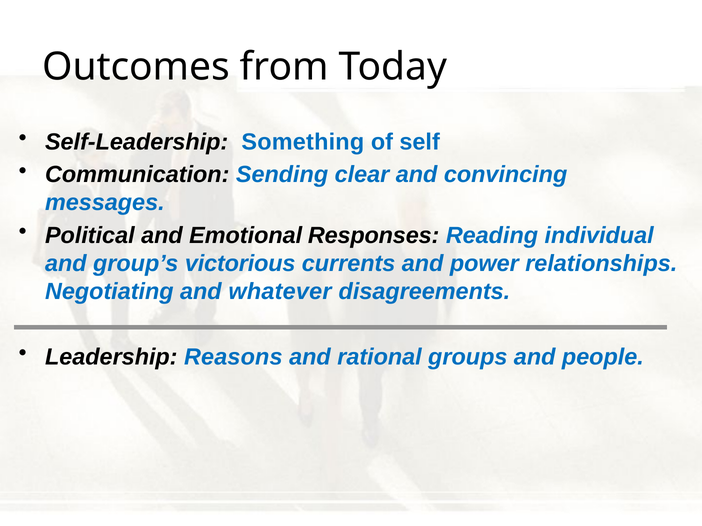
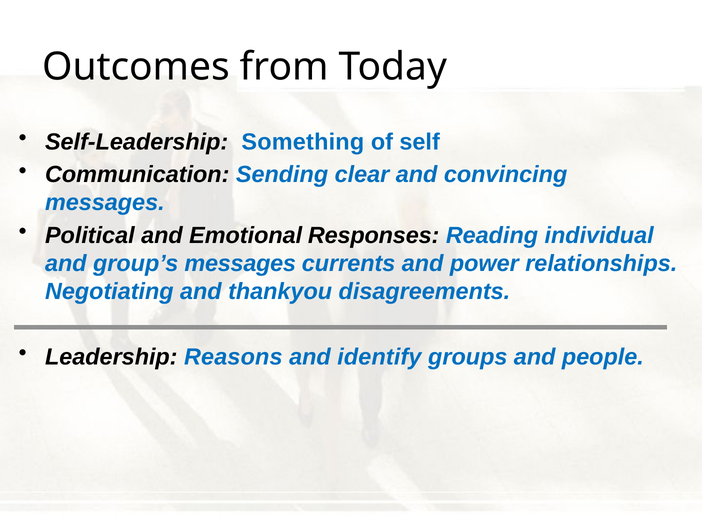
group’s victorious: victorious -> messages
whatever: whatever -> thankyou
rational: rational -> identify
